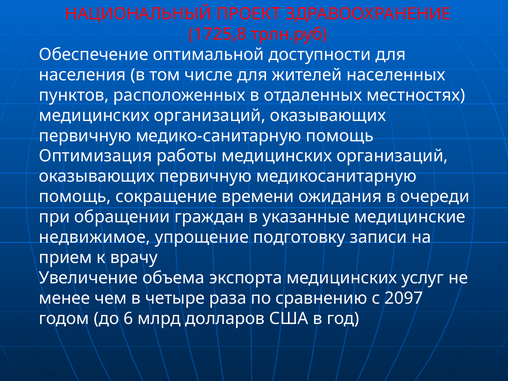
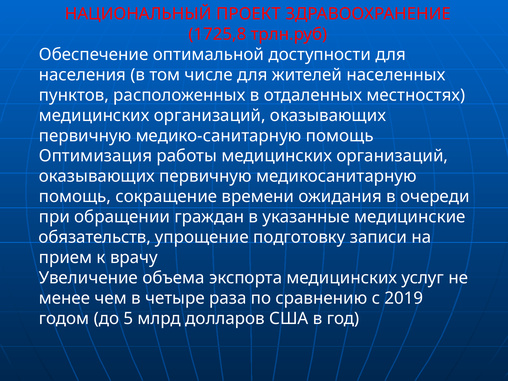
недвижимое: недвижимое -> обязательств
2097: 2097 -> 2019
6: 6 -> 5
